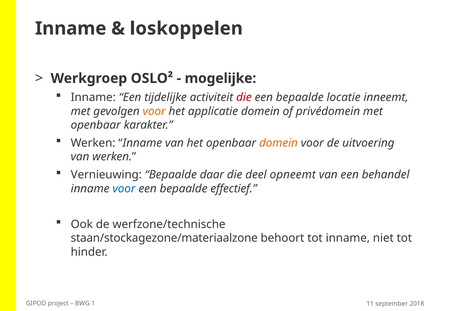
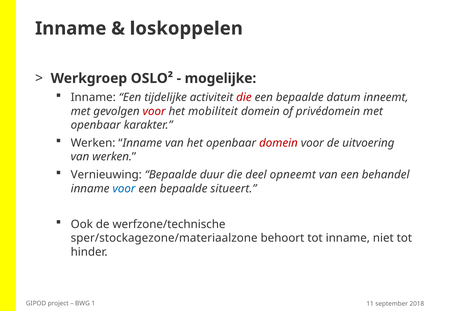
locatie: locatie -> datum
voor at (154, 111) colour: orange -> red
applicatie: applicatie -> mobiliteit
domein at (278, 143) colour: orange -> red
daar: daar -> duur
effectief: effectief -> situeert
staan/stockagezone/materiaalzone: staan/stockagezone/materiaalzone -> sper/stockagezone/materiaalzone
